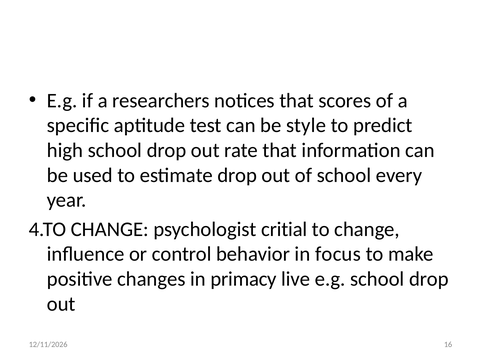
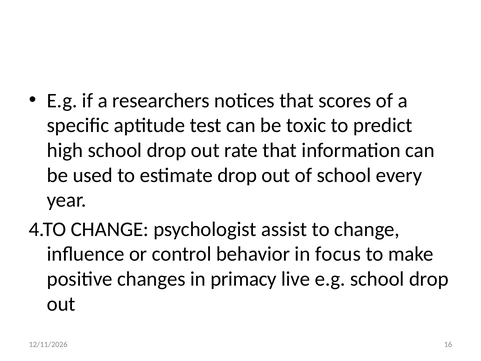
style: style -> toxic
critial: critial -> assist
